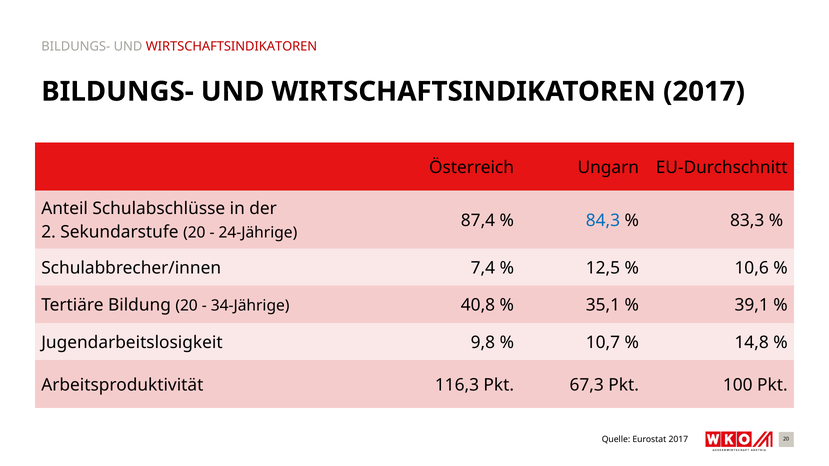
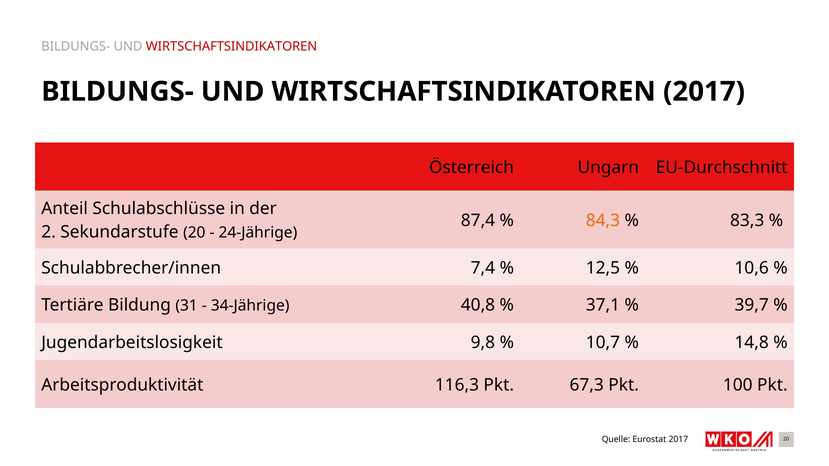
84,3 colour: blue -> orange
Bildung 20: 20 -> 31
35,1: 35,1 -> 37,1
39,1: 39,1 -> 39,7
